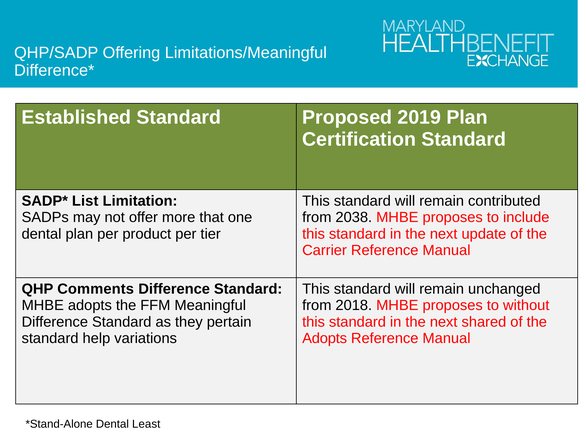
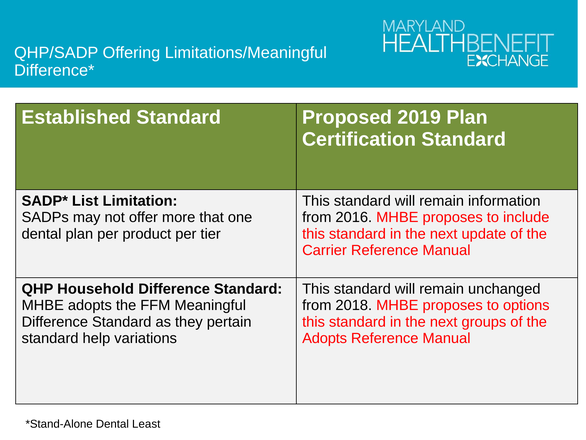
contributed: contributed -> information
2038: 2038 -> 2016
Comments: Comments -> Household
without: without -> options
shared: shared -> groups
